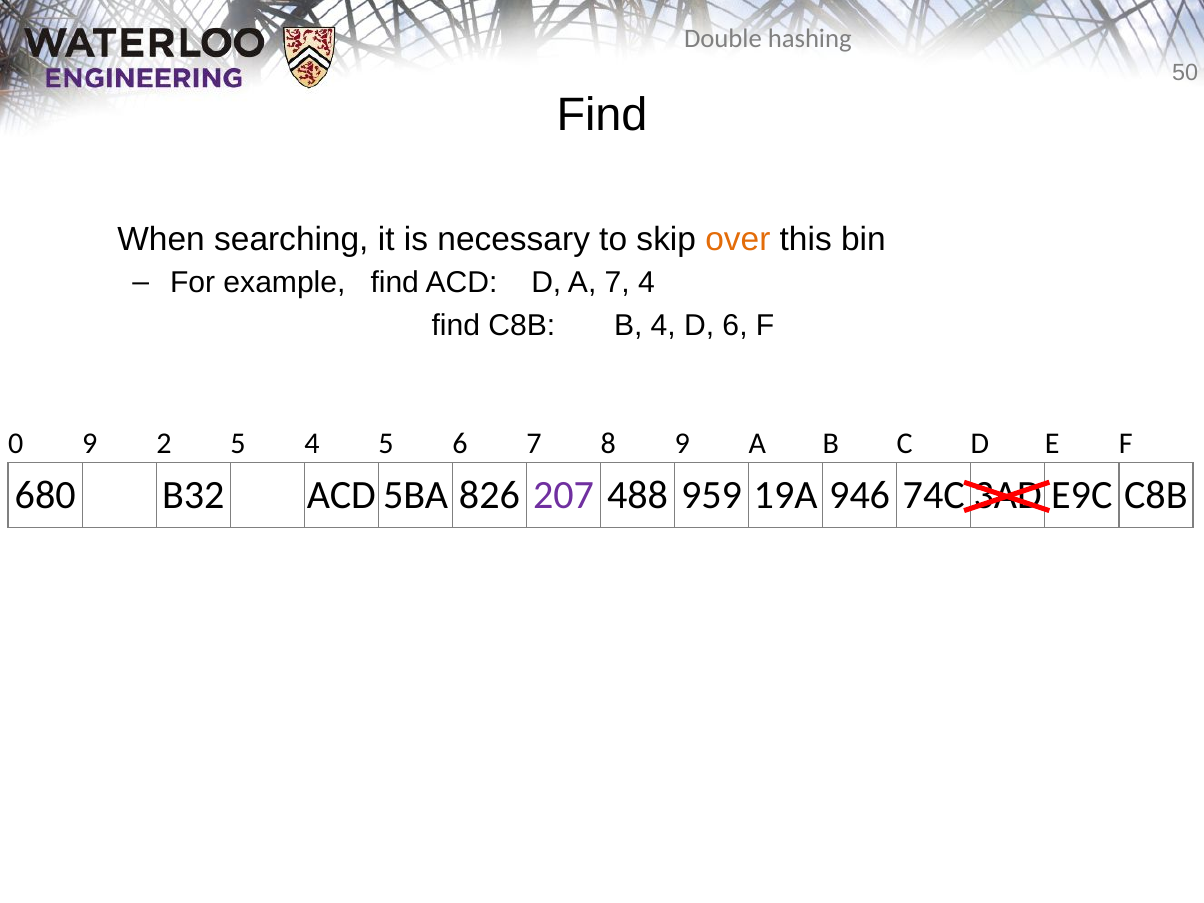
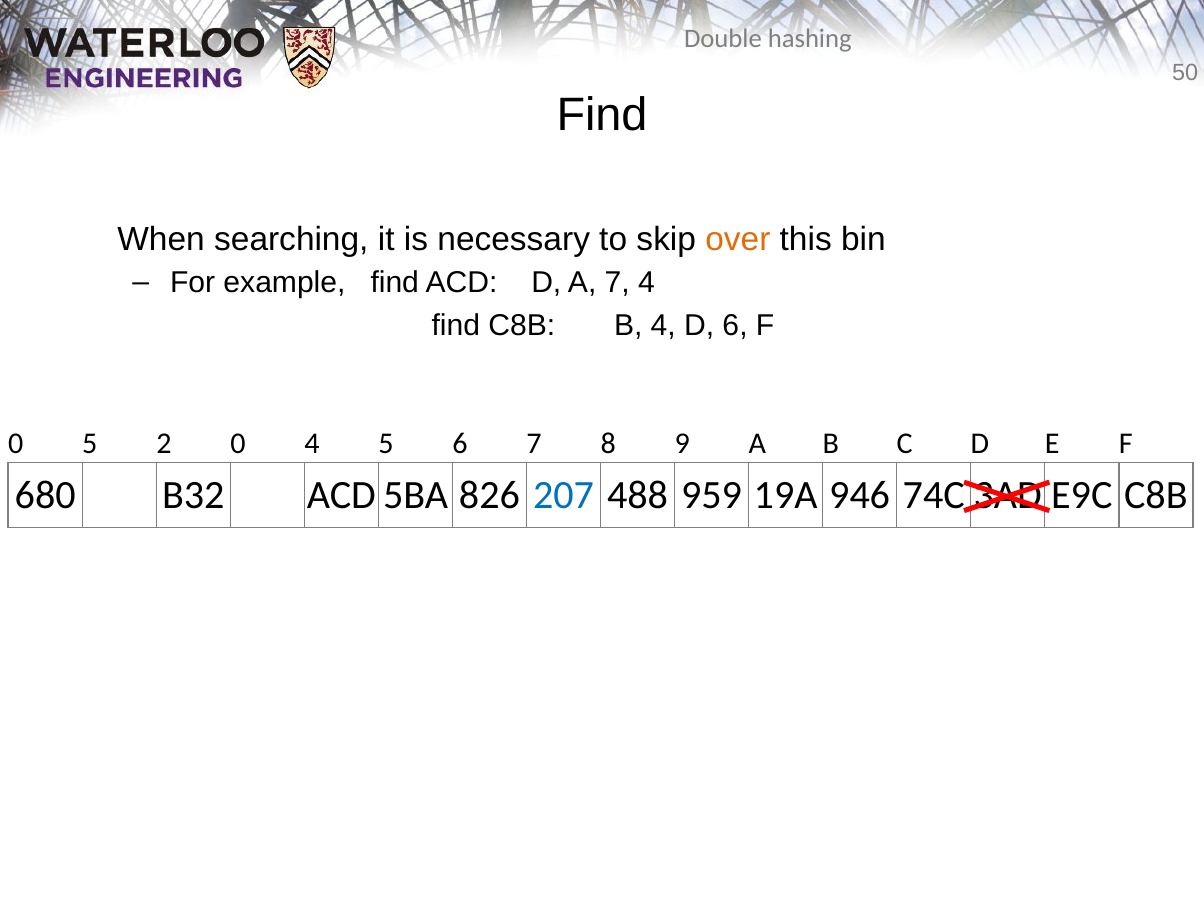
0 9: 9 -> 5
2 5: 5 -> 0
207 colour: purple -> blue
